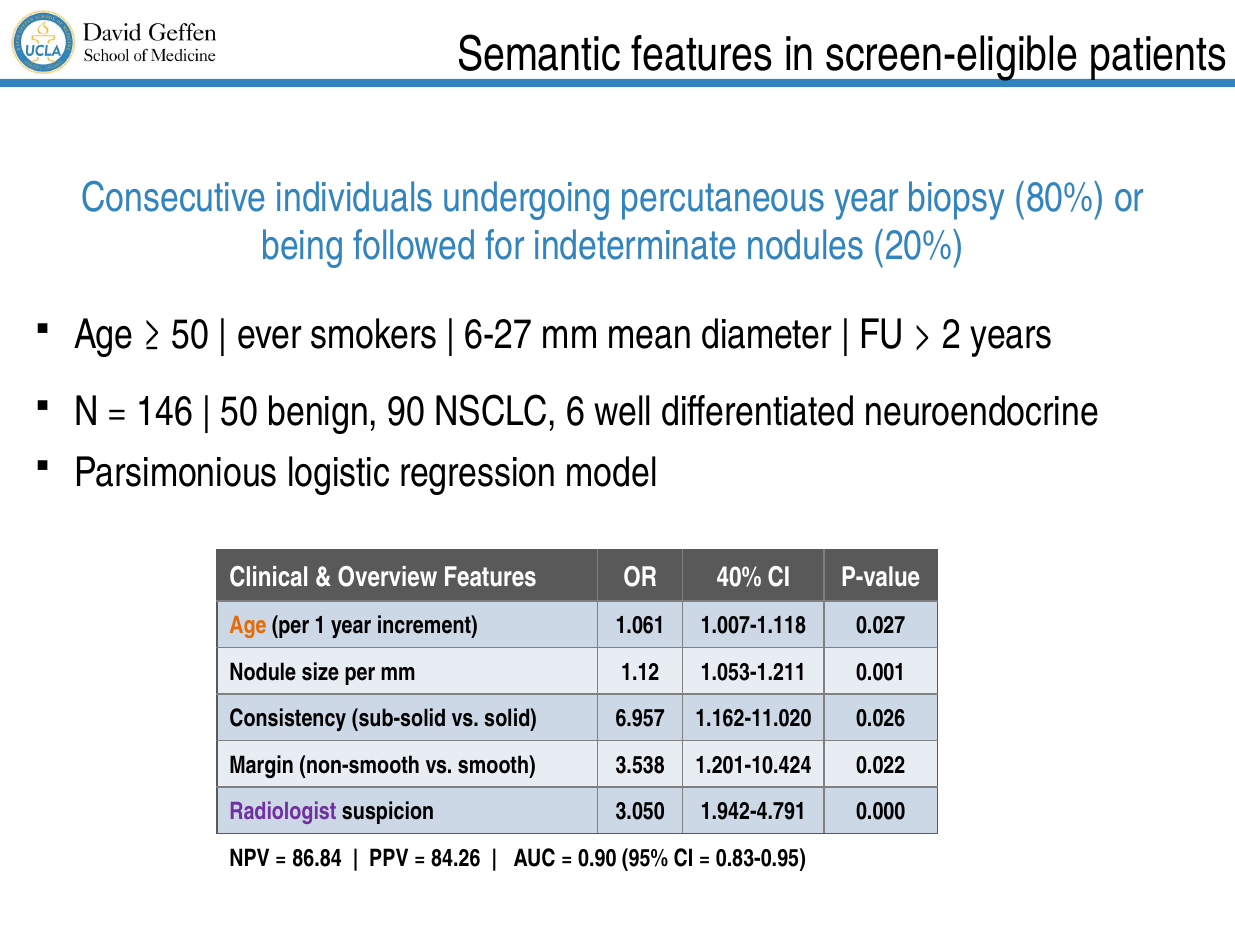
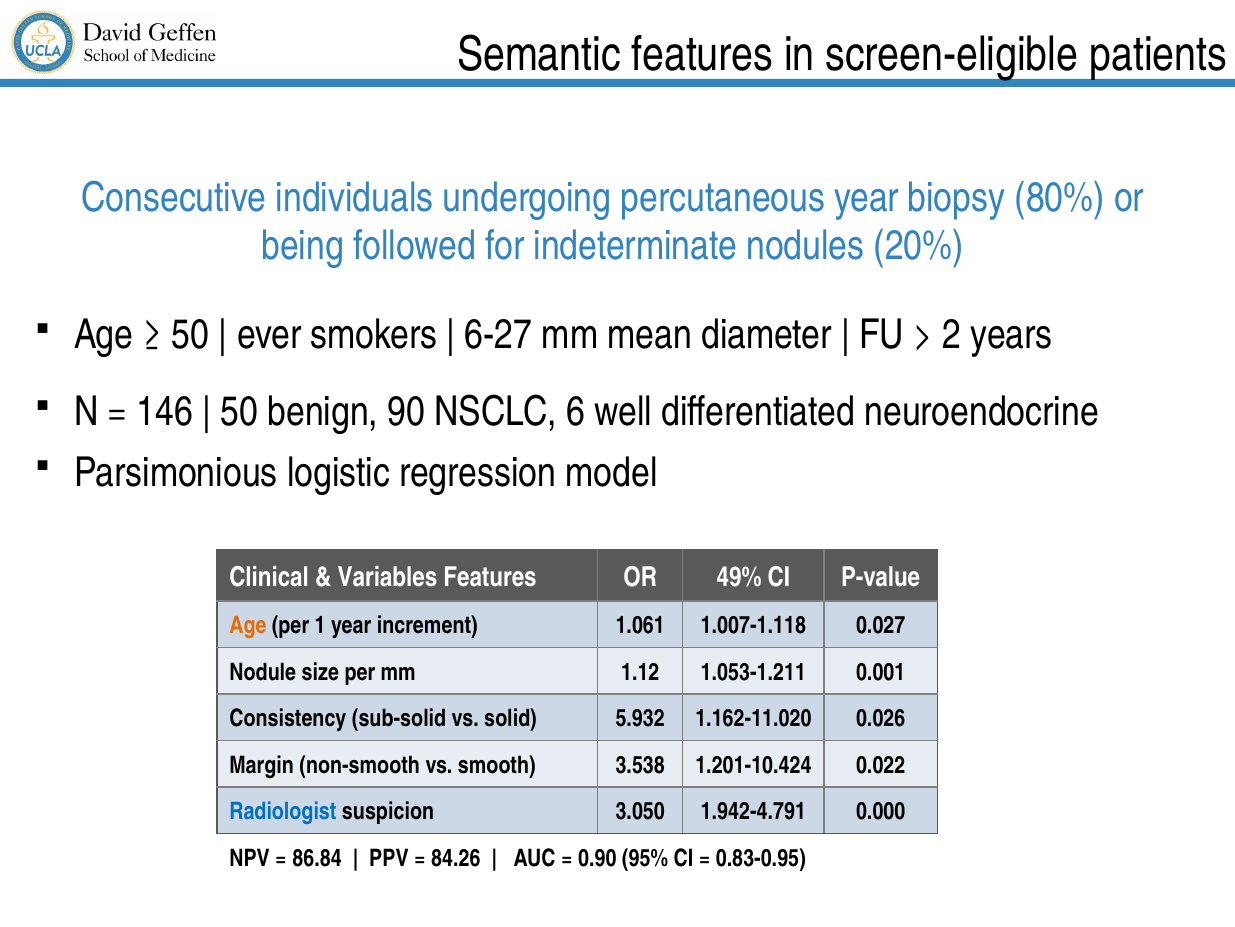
Overview: Overview -> Variables
40%: 40% -> 49%
6.957: 6.957 -> 5.932
Radiologist colour: purple -> blue
